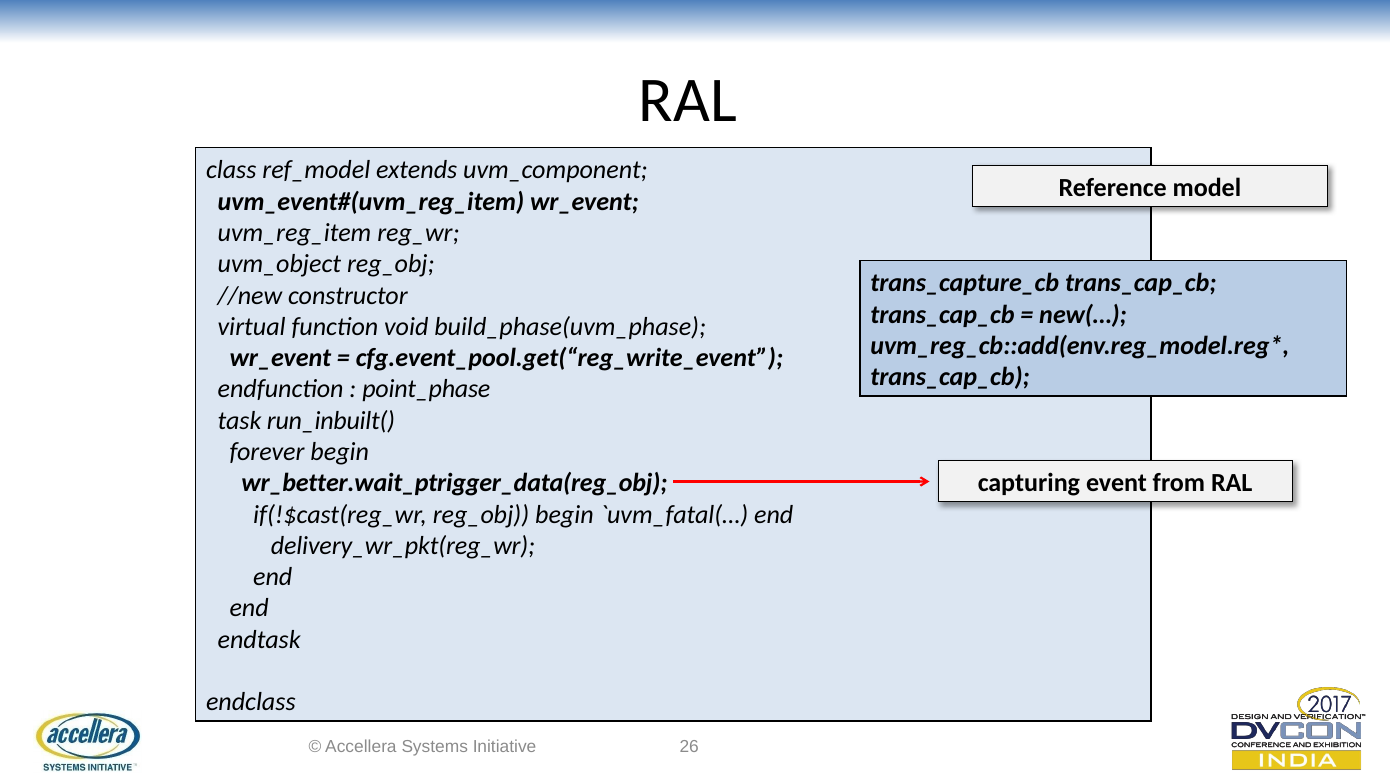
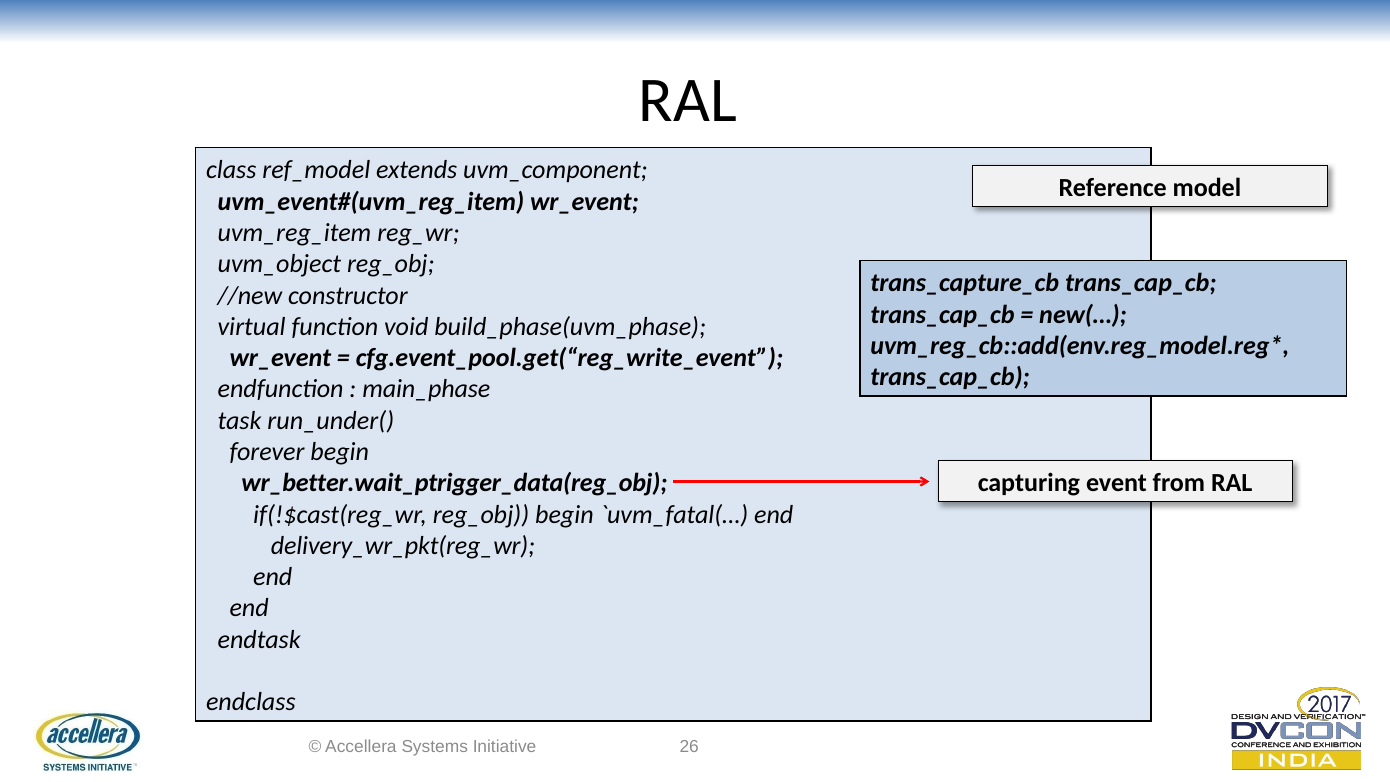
point_phase: point_phase -> main_phase
run_inbuilt(: run_inbuilt( -> run_under(
